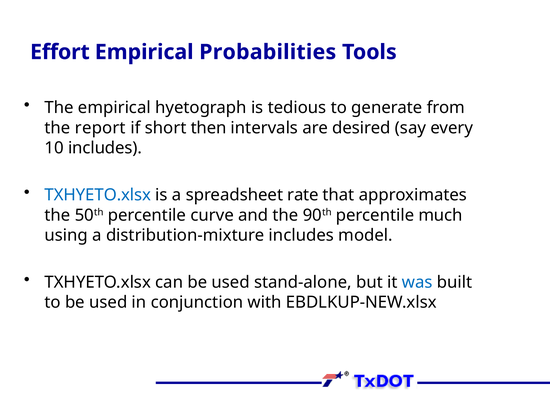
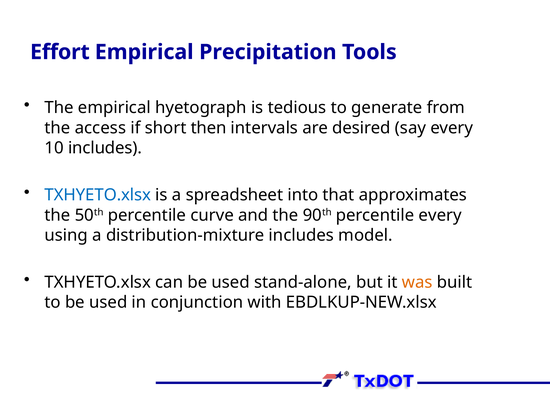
Probabilities: Probabilities -> Precipitation
report: report -> access
rate: rate -> into
percentile much: much -> every
was colour: blue -> orange
